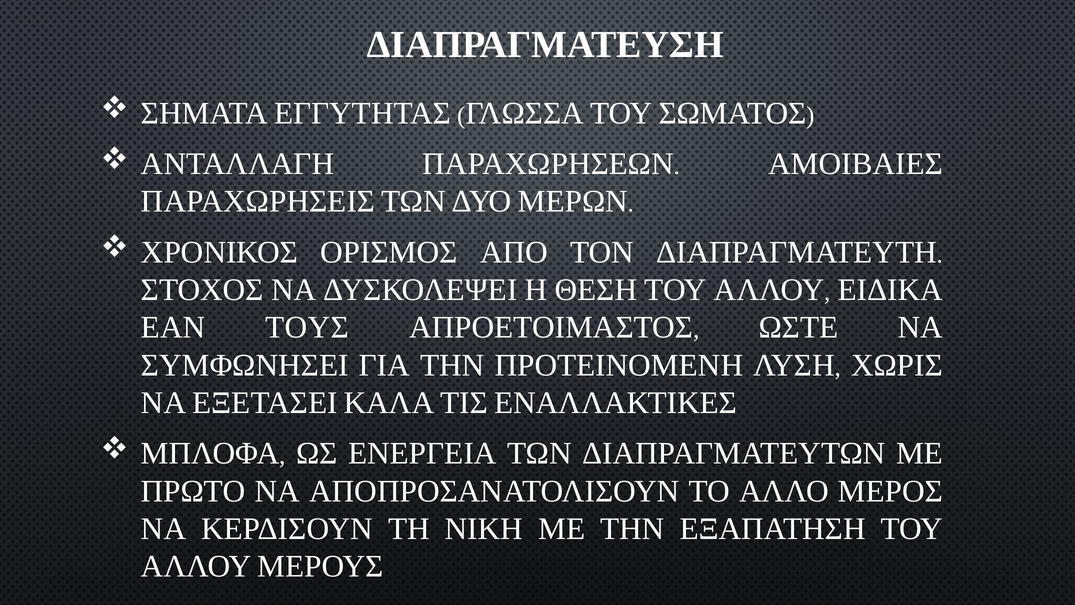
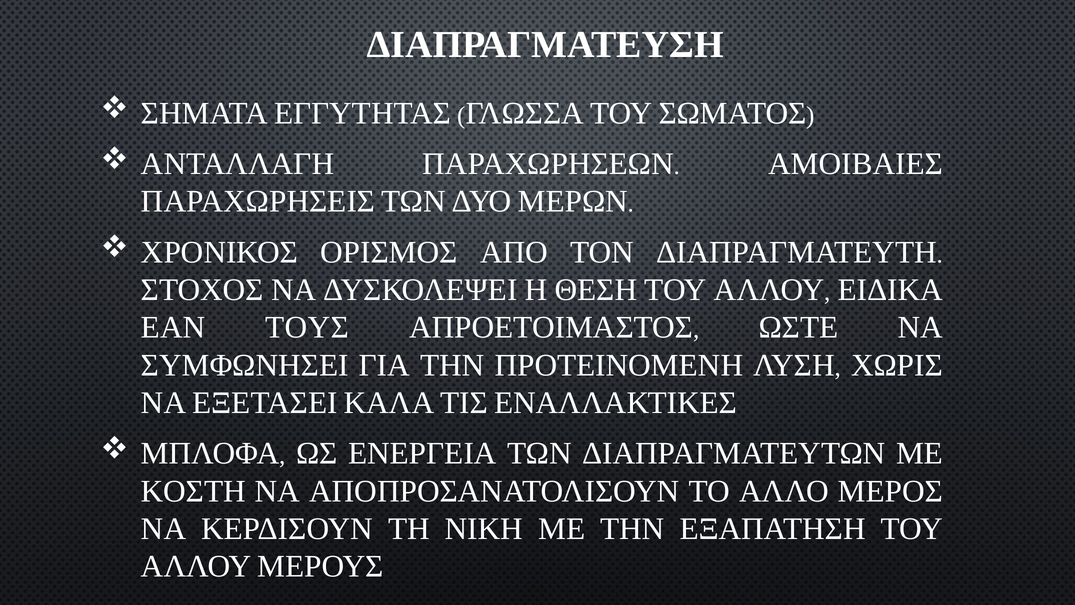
ΠΡΩΤΟ: ΠΡΩΤΟ -> ΚΟΣΤΗ
